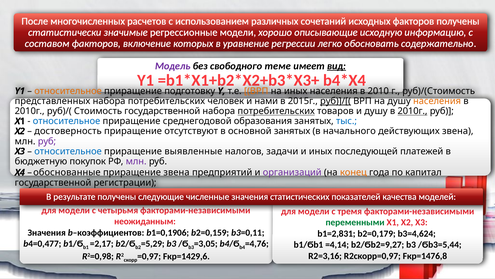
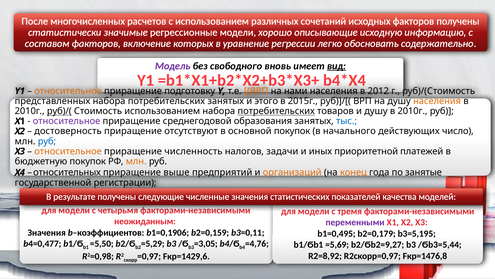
теме: теме -> вновь
на иных: иных -> нами
2010: 2010 -> 2012
потребительских человек: человек -> занятых
нами: нами -> этого
руб)]/[( underline: present -> none
руб)/( underline: none -> present
Стоимость государственной: государственной -> использованием
2010г at (413, 111) underline: present -> none
относительное at (67, 121) colour: blue -> purple
основной занятых: занятых -> покупок
действующих звена: звена -> число
руб at (47, 141) colour: purple -> blue
относительное at (68, 151) colour: blue -> orange
выявленные: выявленные -> численность
последующей: последующей -> приоритетной
млн at (136, 161) colour: purple -> orange
обоснованные: обоснованные -> относительных
приращение звена: звена -> выше
организаций colour: purple -> orange
капитал: капитал -> занятые
переменными colour: green -> purple
b1=2,831: b1=2,831 -> b1=0,495
b3=4,624: b3=4,624 -> b3=5,195
=2,17: =2,17 -> =5,50
=4,14: =4,14 -> =5,69
R2=3,16: R2=3,16 -> R2=8,92
